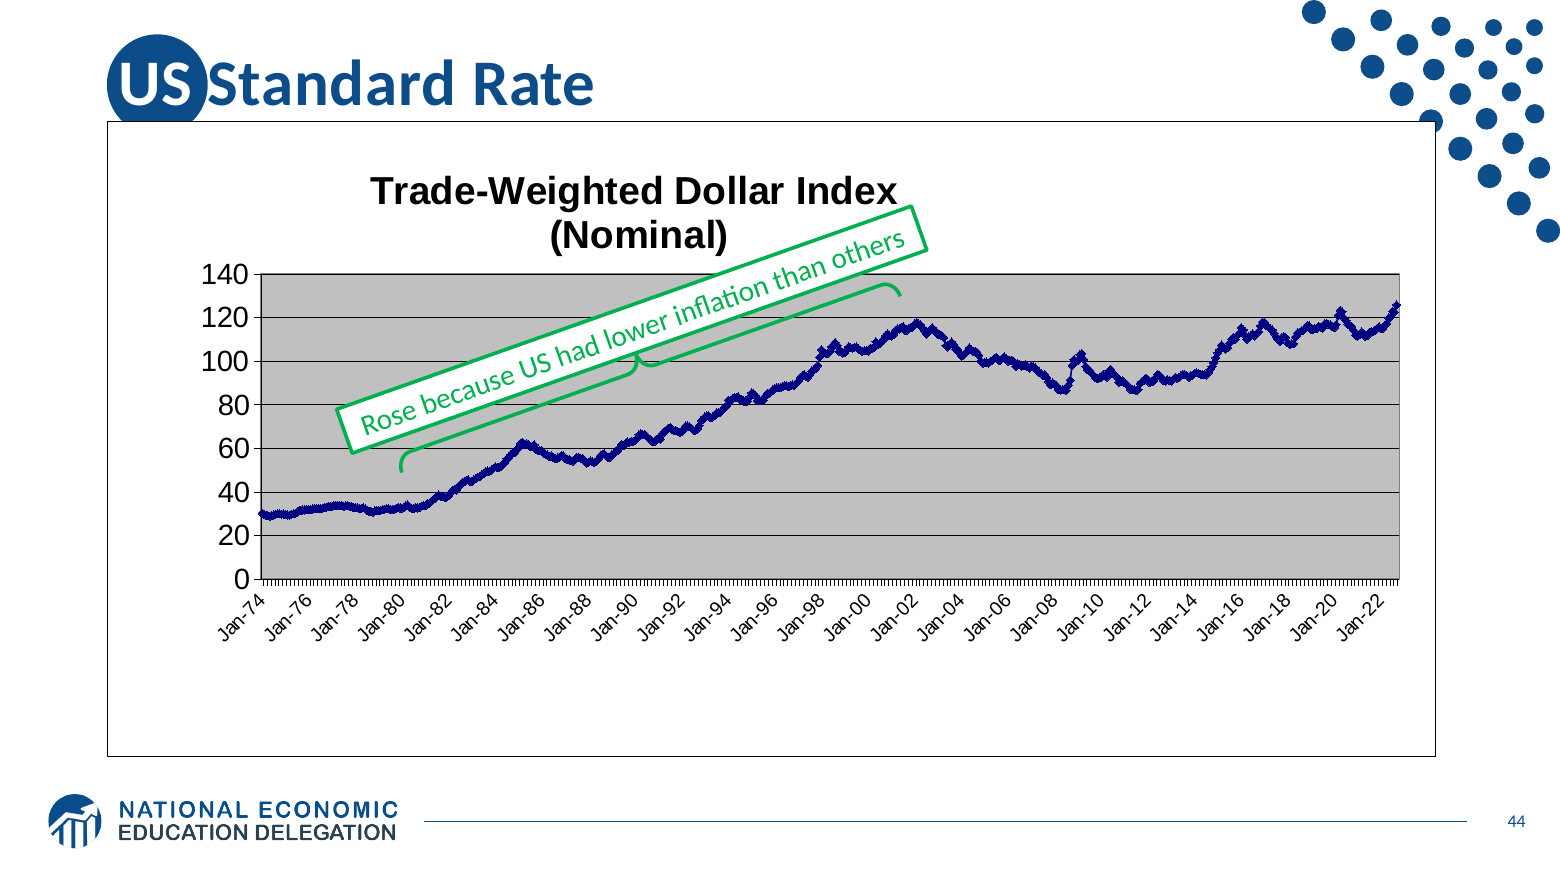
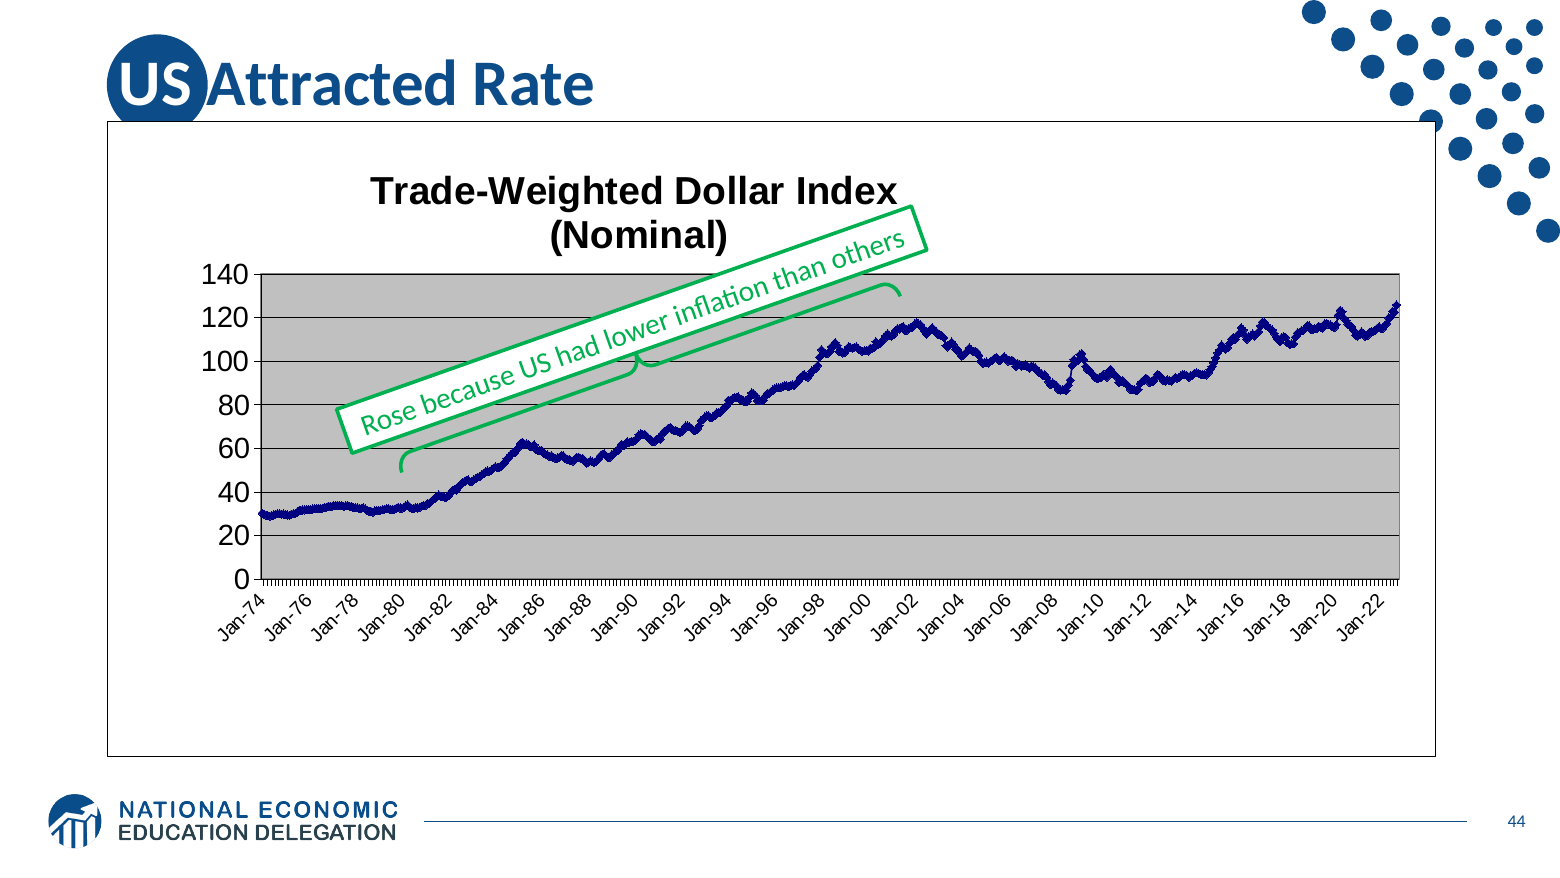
Standard: Standard -> Attracted
